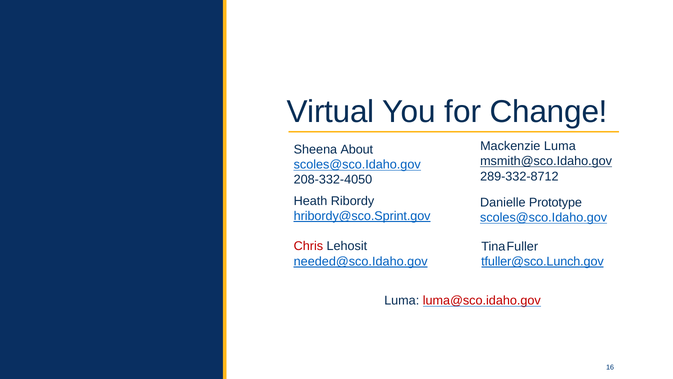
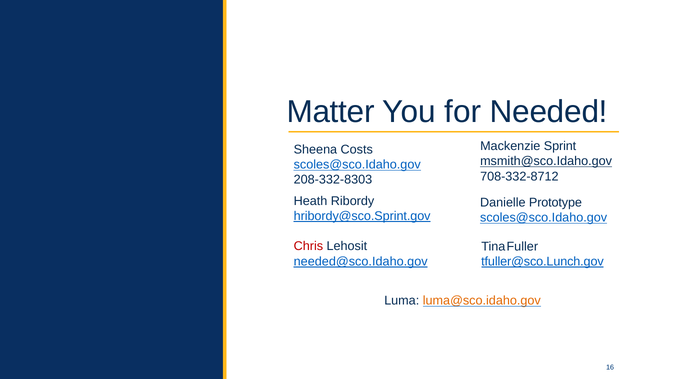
Virtual: Virtual -> Matter
Change: Change -> Needed
Mackenzie Luma: Luma -> Sprint
About: About -> Costs
289-332-8712: 289-332-8712 -> 708-332-8712
208-332-4050: 208-332-4050 -> 208-332-8303
luma@sco.idaho.gov colour: red -> orange
